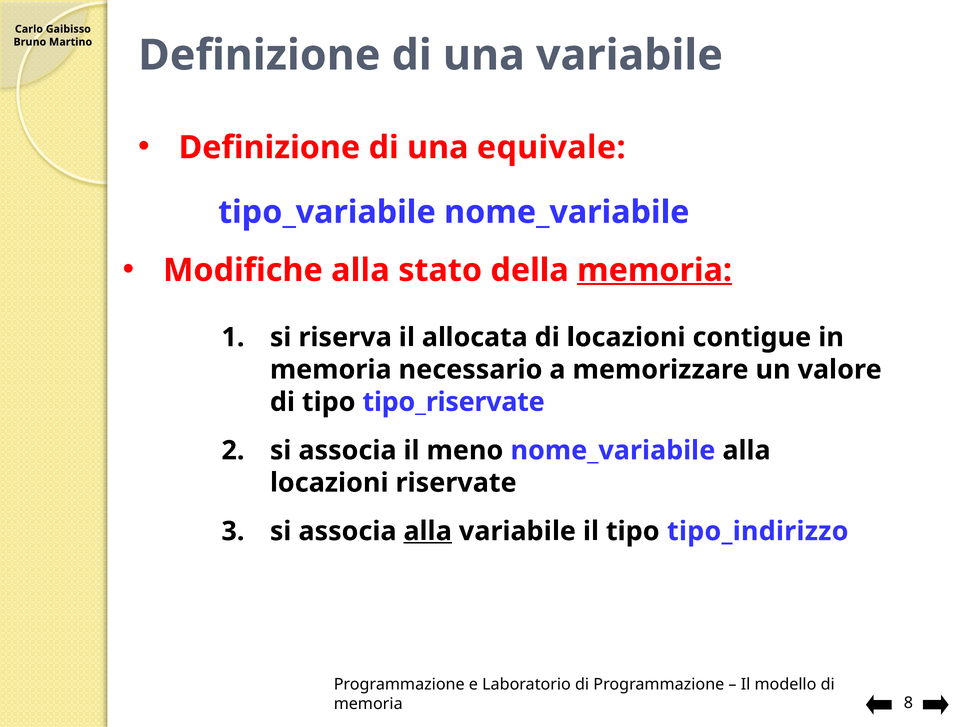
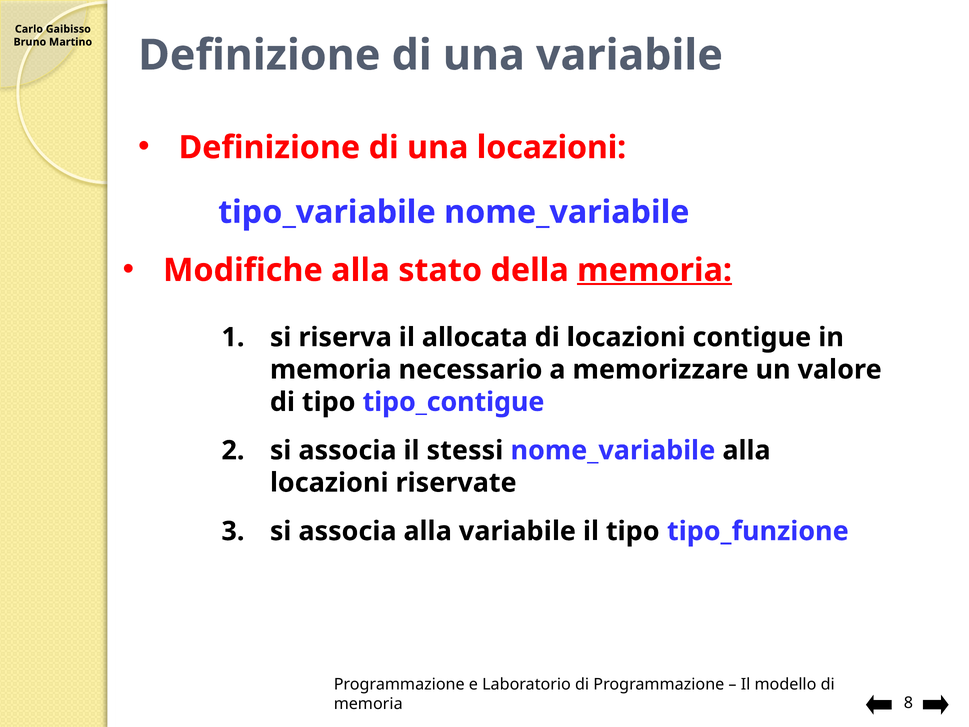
una equivale: equivale -> locazioni
tipo_riservate: tipo_riservate -> tipo_contigue
meno: meno -> stessi
alla at (428, 531) underline: present -> none
tipo_indirizzo: tipo_indirizzo -> tipo_funzione
